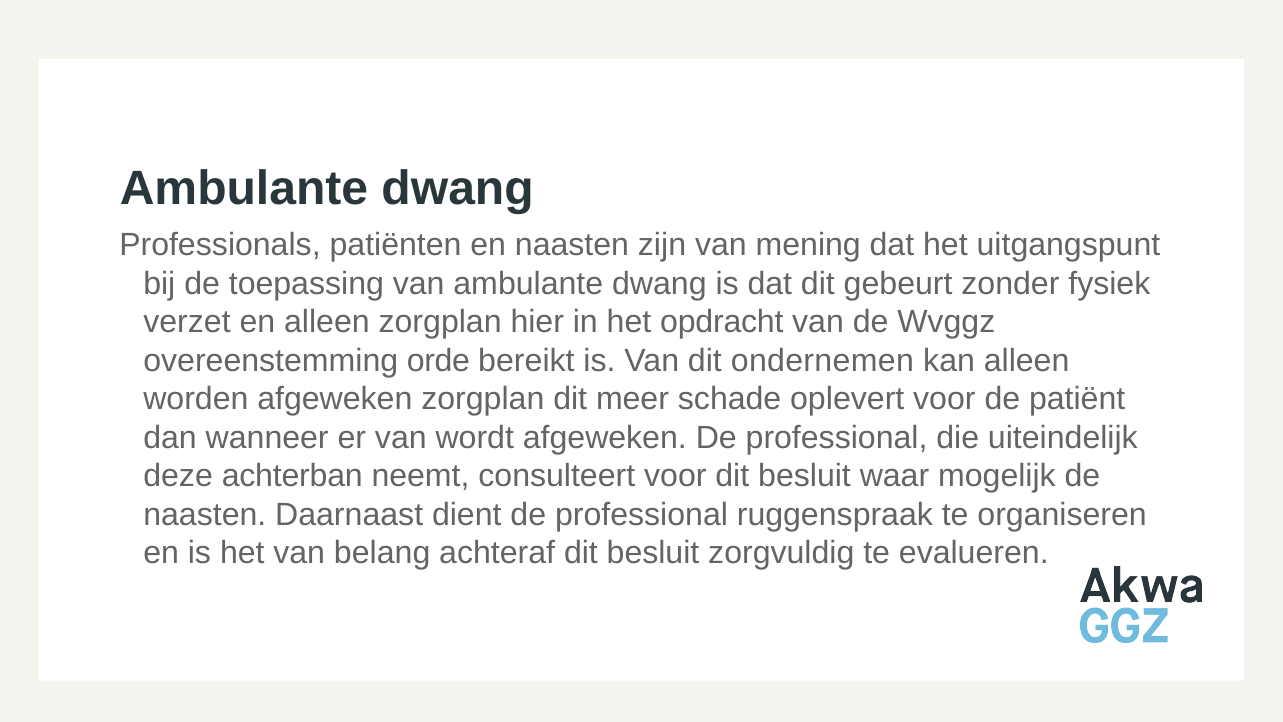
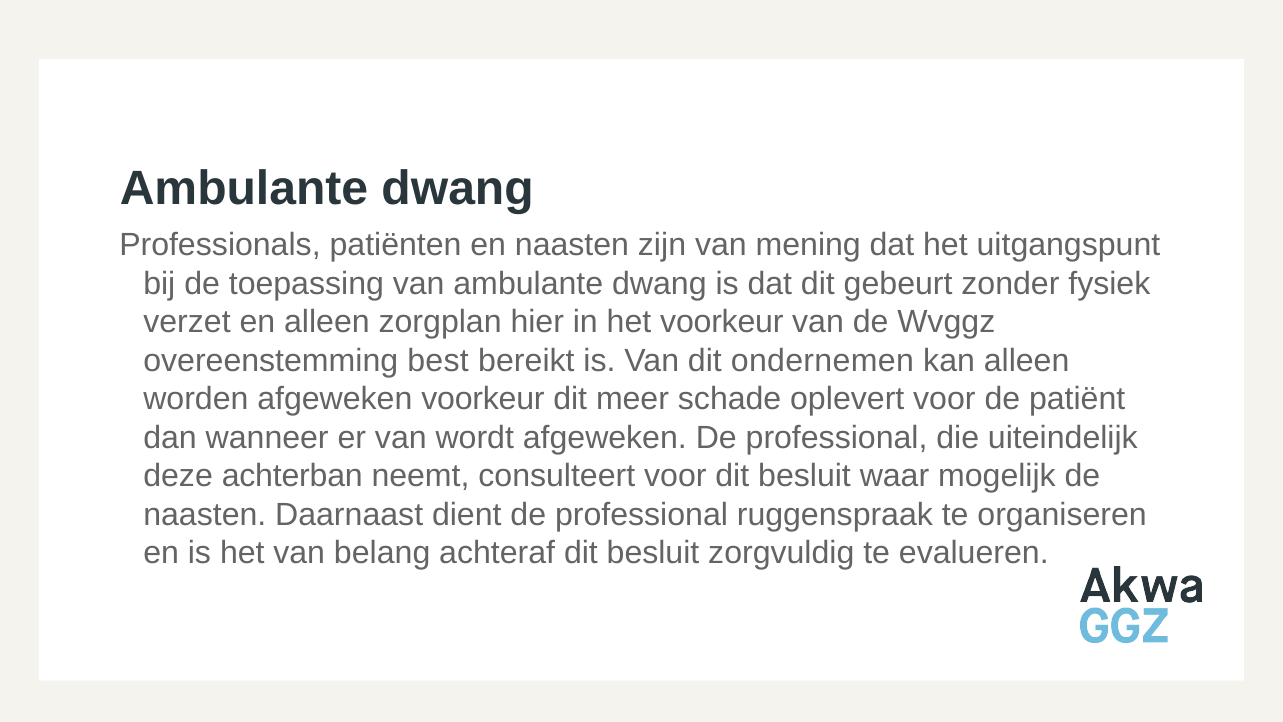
het opdracht: opdracht -> voorkeur
orde: orde -> best
afgeweken zorgplan: zorgplan -> voorkeur
